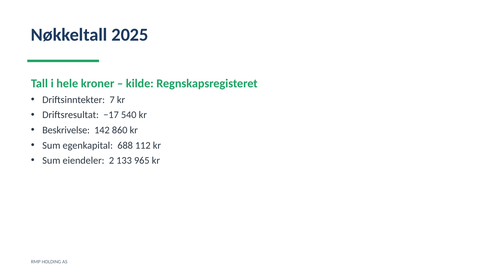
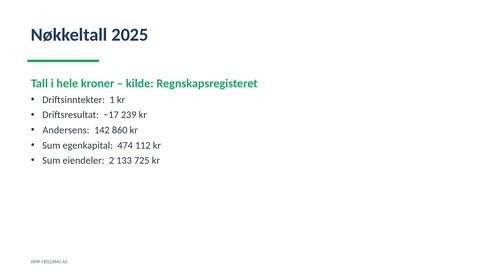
7: 7 -> 1
540: 540 -> 239
Beskrivelse: Beskrivelse -> Andersens
688: 688 -> 474
965: 965 -> 725
